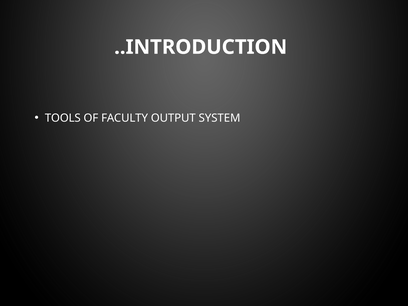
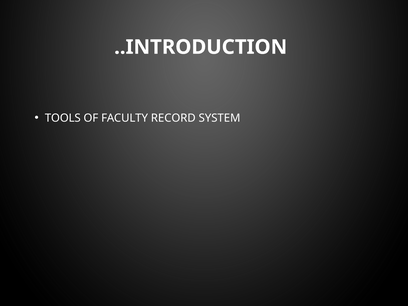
OUTPUT: OUTPUT -> RECORD
